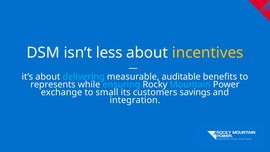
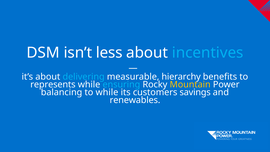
incentives colour: yellow -> light blue
auditable: auditable -> hierarchy
Mountain colour: light blue -> yellow
exchange: exchange -> balancing
to small: small -> while
integration: integration -> renewables
